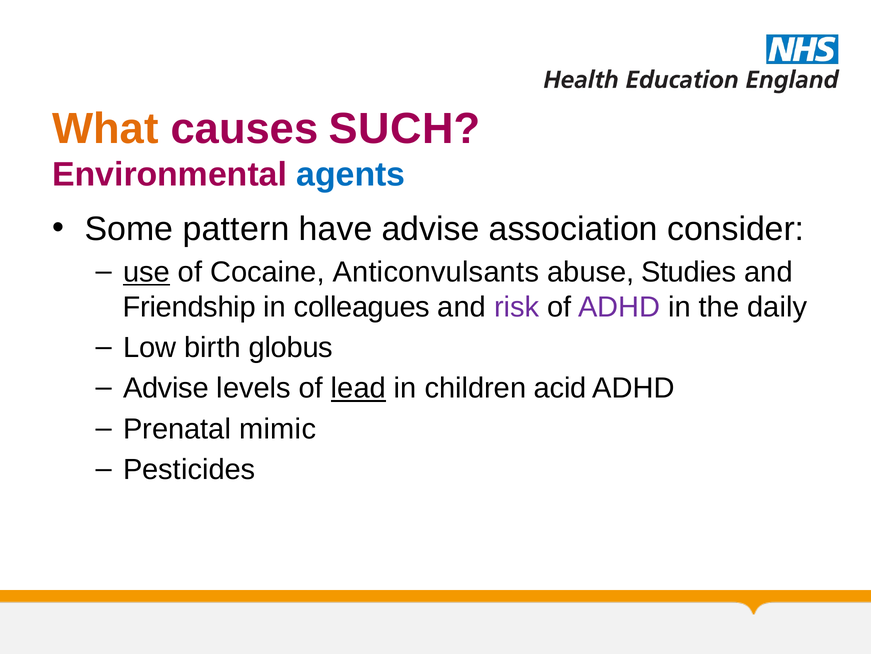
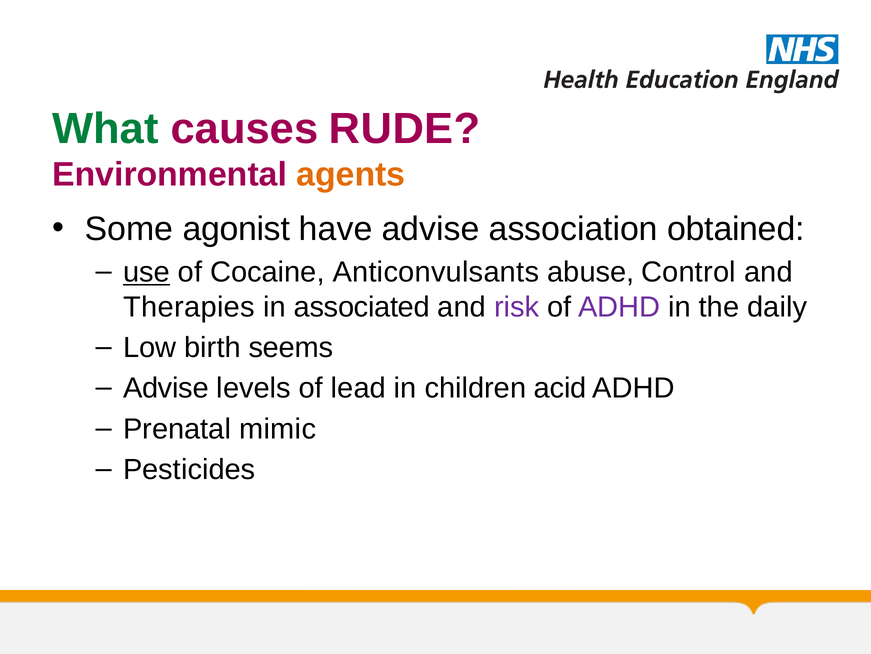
What colour: orange -> green
SUCH: SUCH -> RUDE
agents colour: blue -> orange
pattern: pattern -> agonist
consider: consider -> obtained
Studies: Studies -> Control
Friendship: Friendship -> Therapies
colleagues: colleagues -> associated
globus: globus -> seems
lead underline: present -> none
